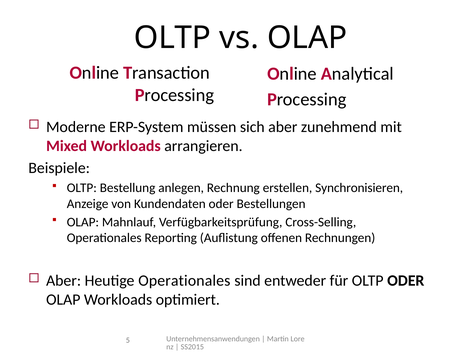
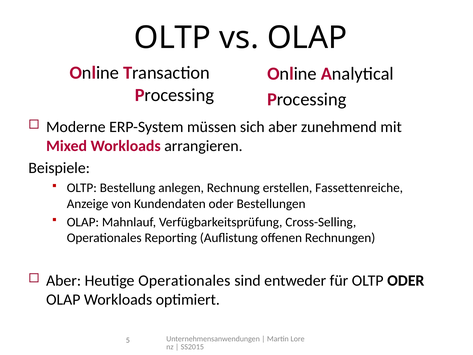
Synchronisieren: Synchronisieren -> Fassettenreiche
